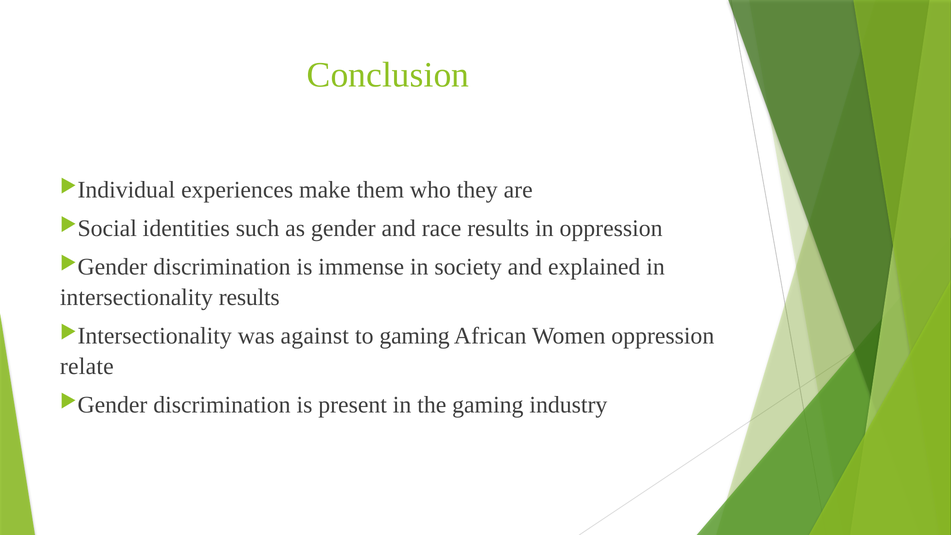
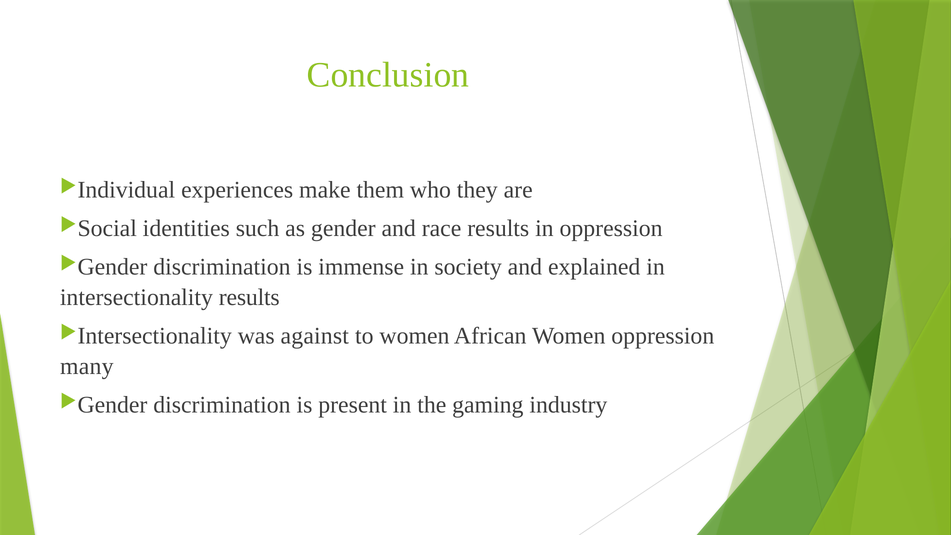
to gaming: gaming -> women
relate: relate -> many
